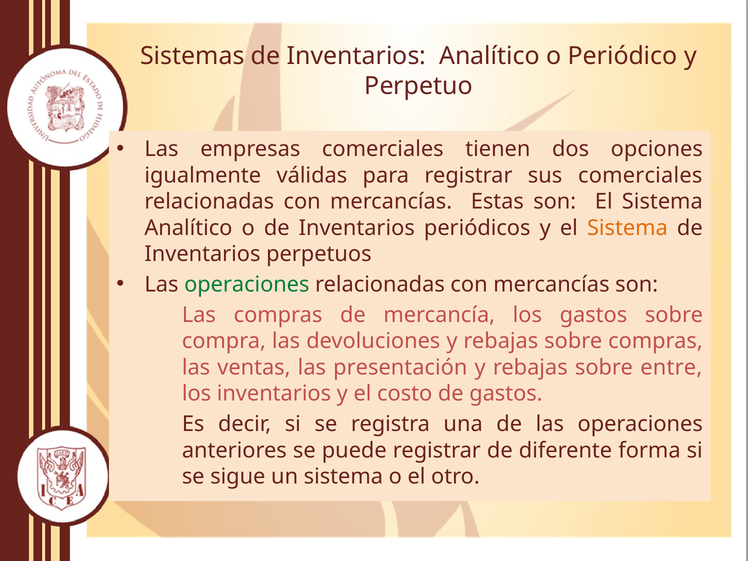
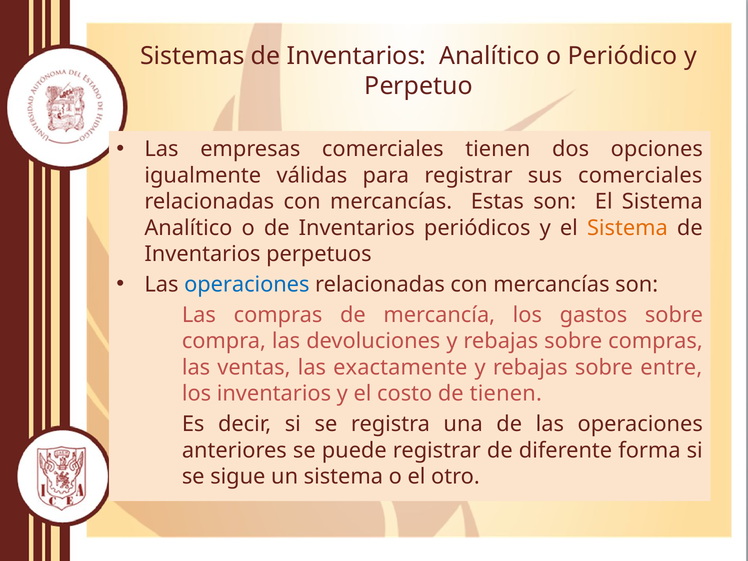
operaciones at (247, 285) colour: green -> blue
presentación: presentación -> exactamente
de gastos: gastos -> tienen
